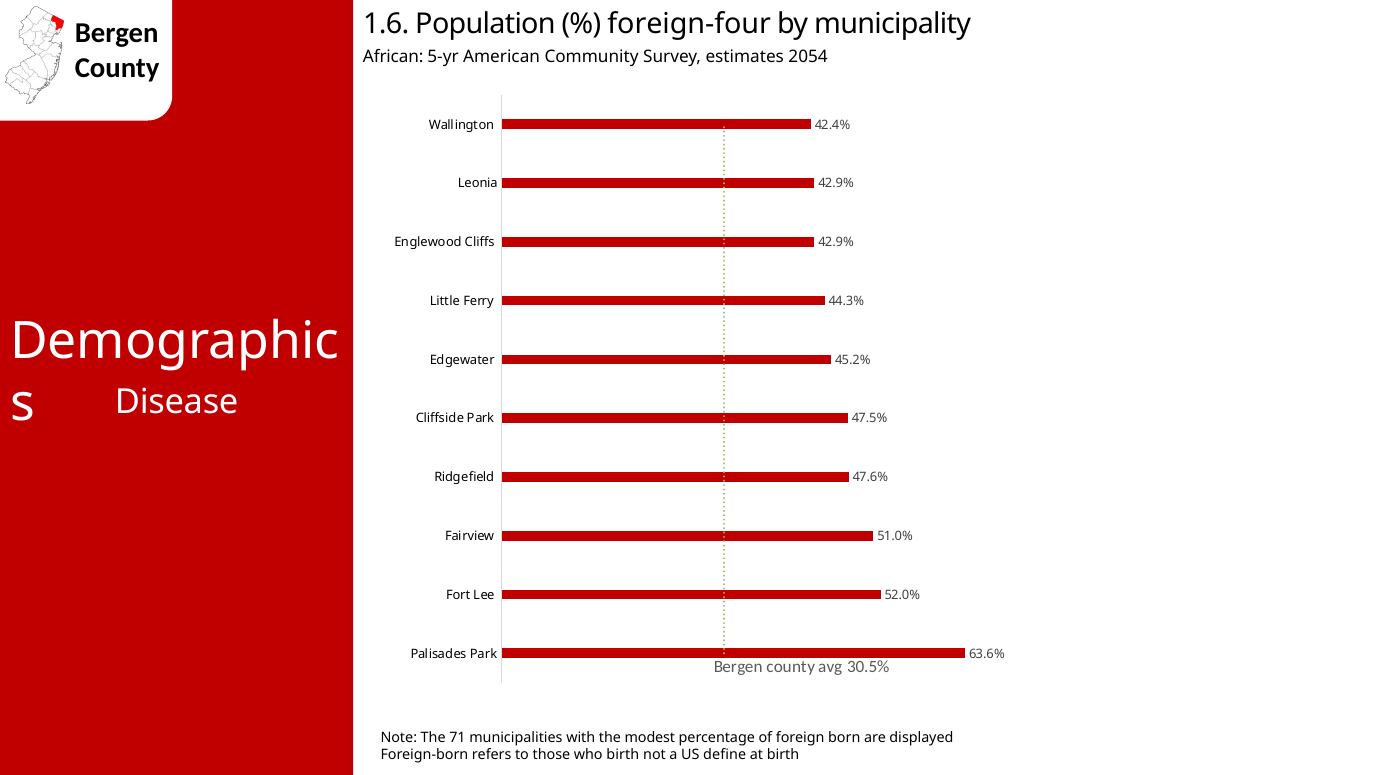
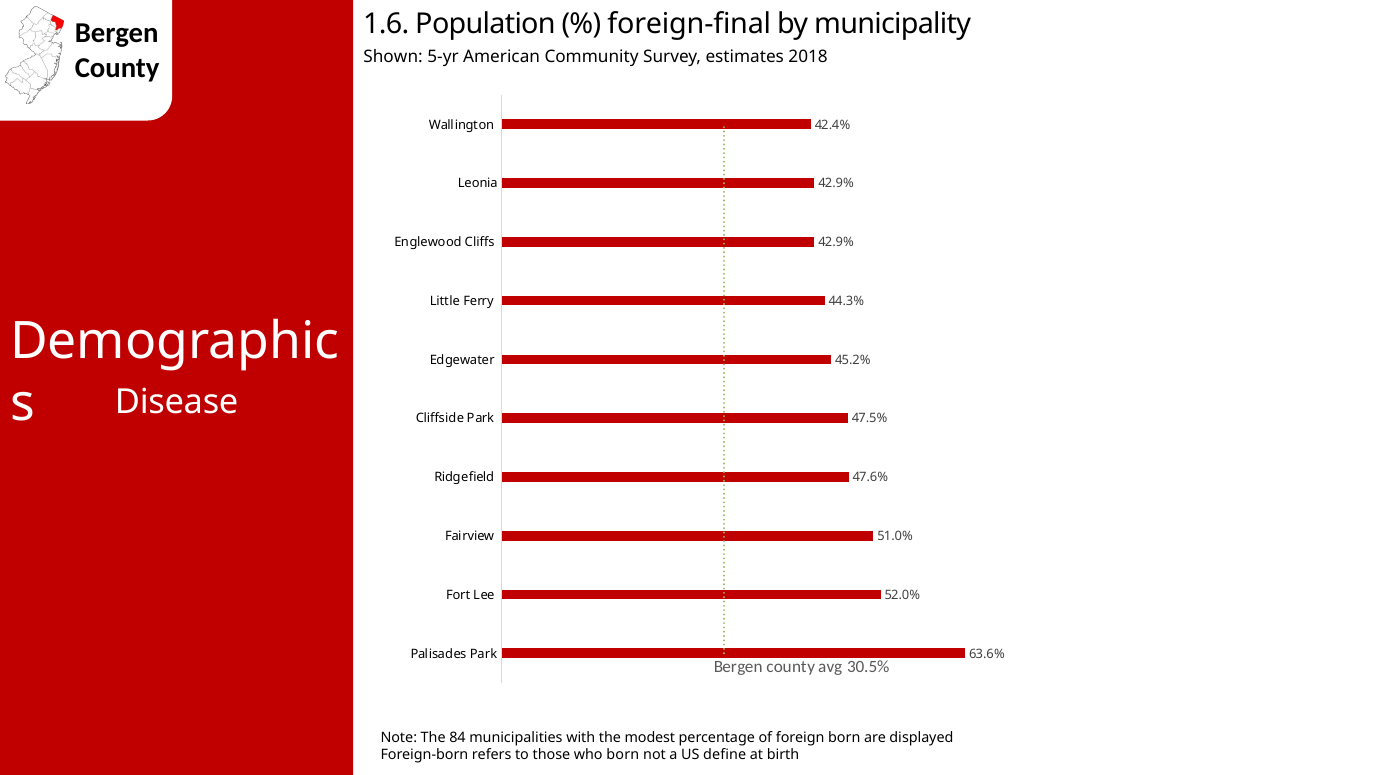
foreign-four: foreign-four -> foreign-final
African: African -> Shown
2054: 2054 -> 2018
71: 71 -> 84
who birth: birth -> born
